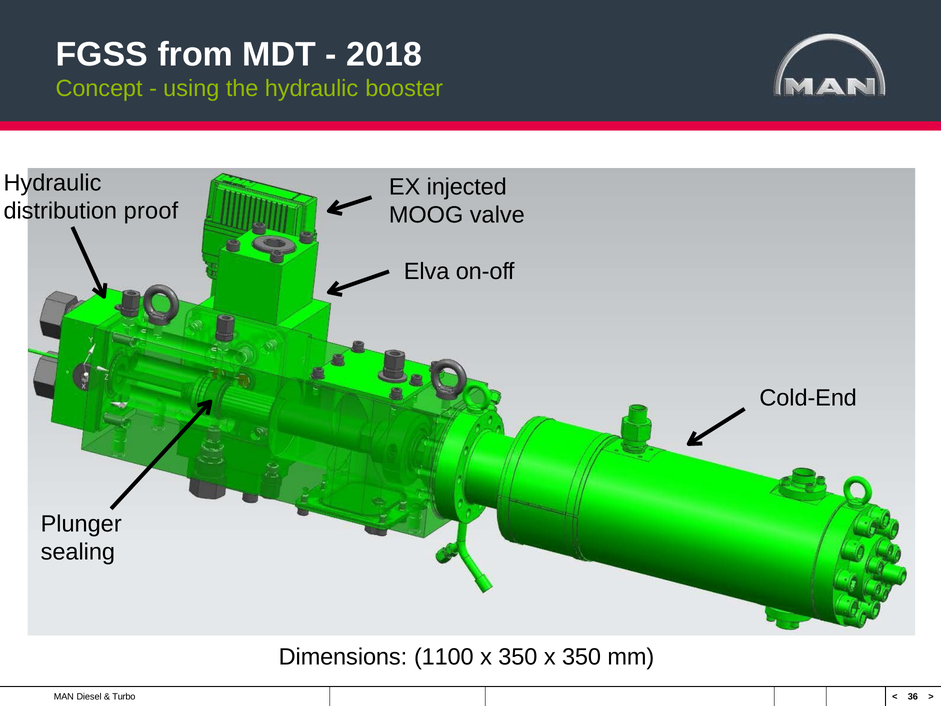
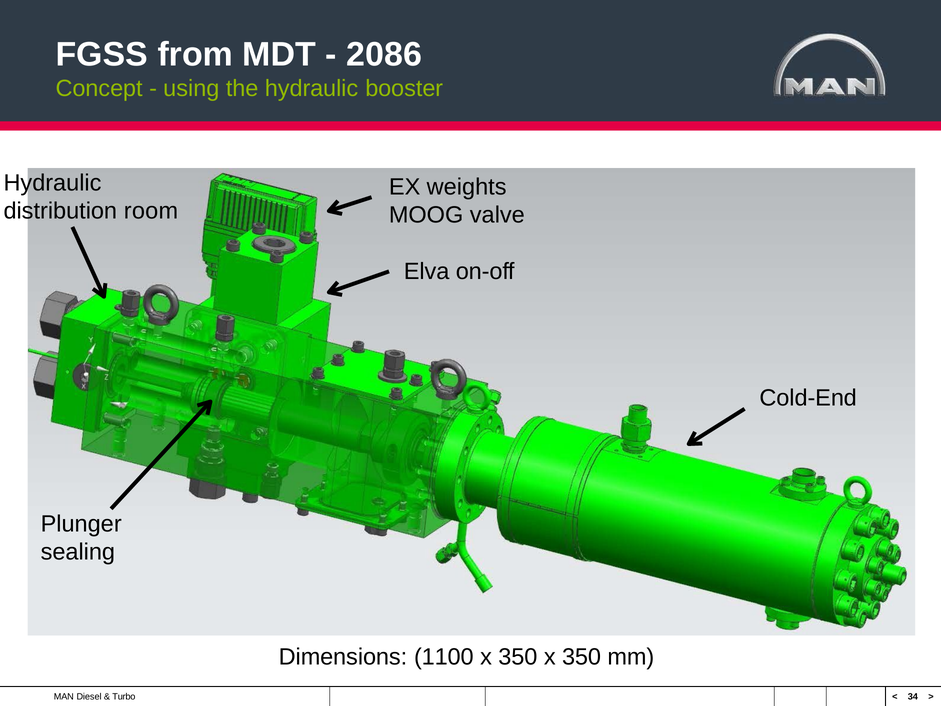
2018: 2018 -> 2086
injected: injected -> weights
proof: proof -> room
36: 36 -> 34
